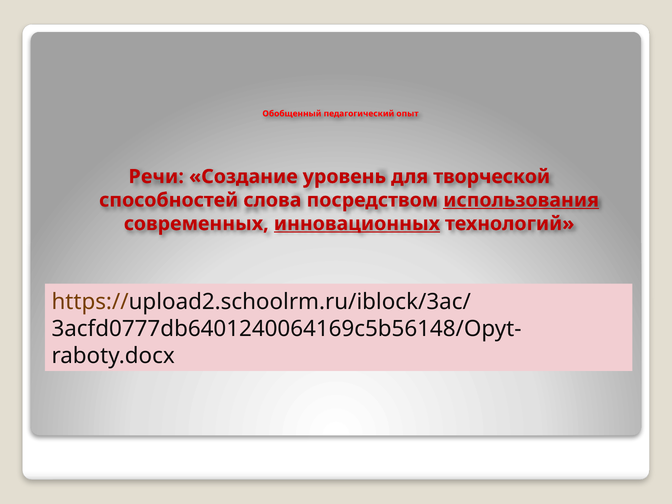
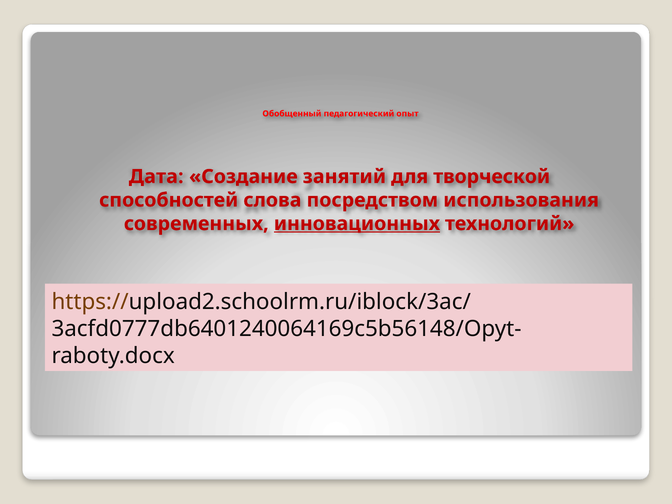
Речи: Речи -> Дата
уровень: уровень -> занятий
использования underline: present -> none
